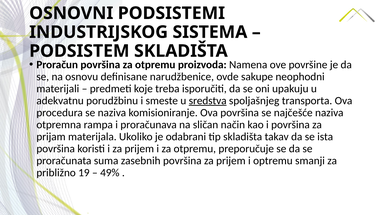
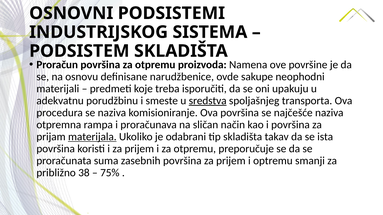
materijala underline: none -> present
19: 19 -> 38
49%: 49% -> 75%
